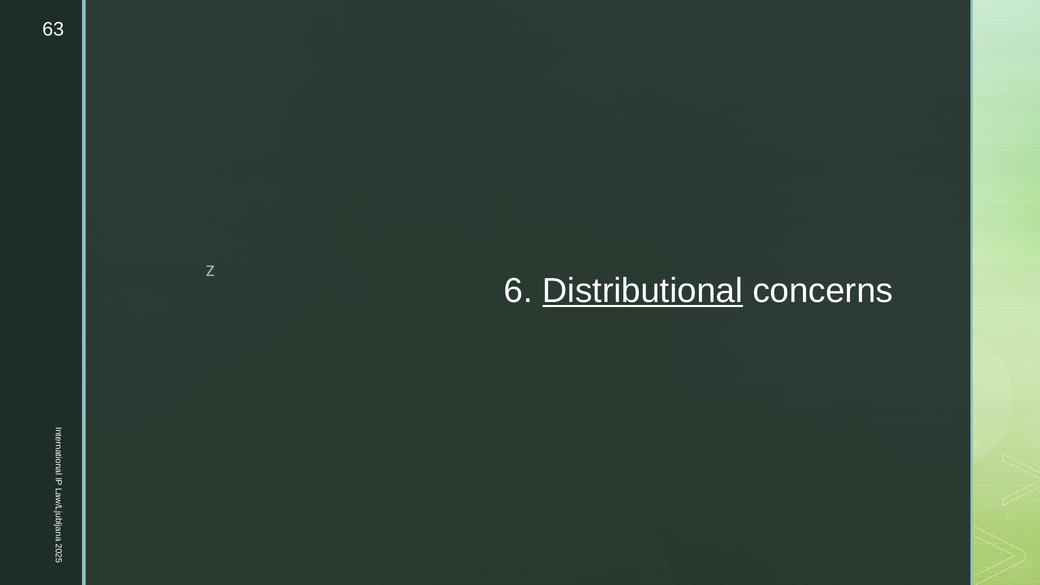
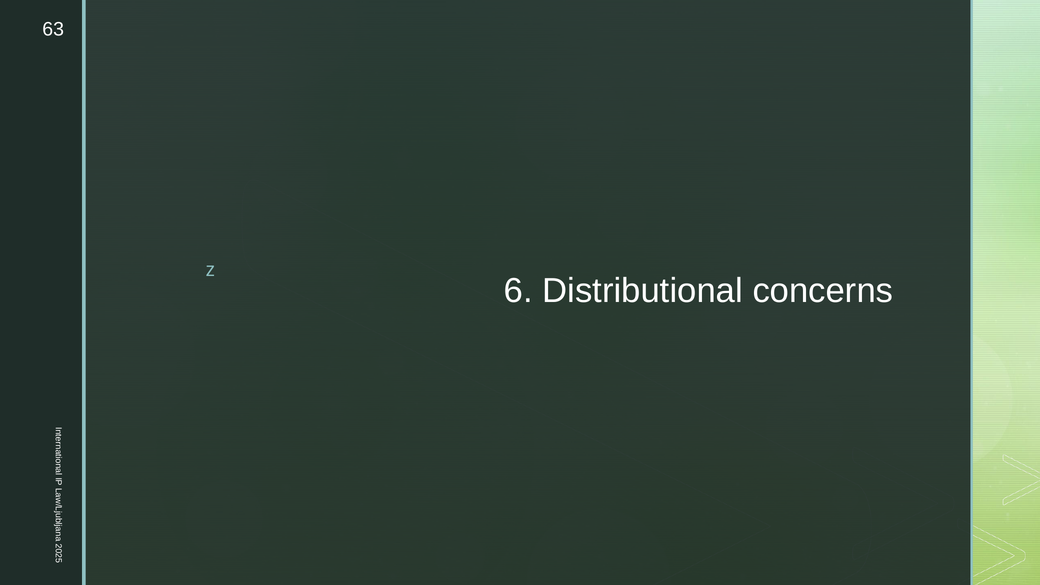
Distributional underline: present -> none
